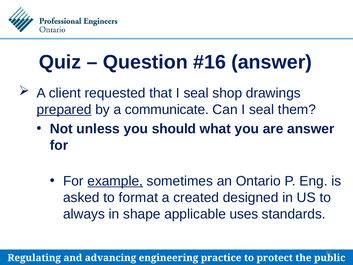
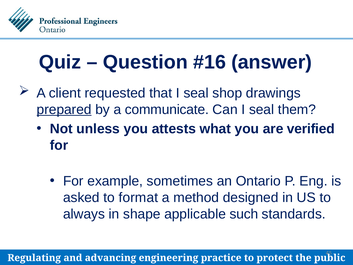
should: should -> attests
are answer: answer -> verified
example underline: present -> none
created: created -> method
uses: uses -> such
